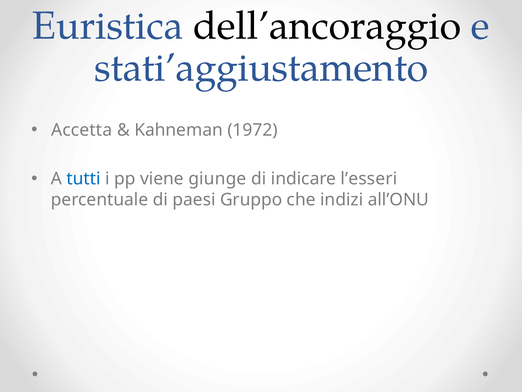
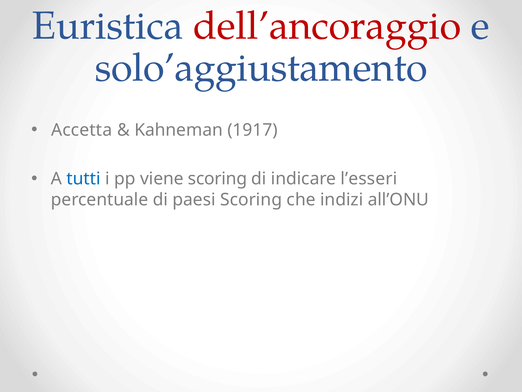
dell’ancoraggio colour: black -> red
stati’aggiustamento: stati’aggiustamento -> solo’aggiustamento
1972: 1972 -> 1917
viene giunge: giunge -> scoring
paesi Gruppo: Gruppo -> Scoring
